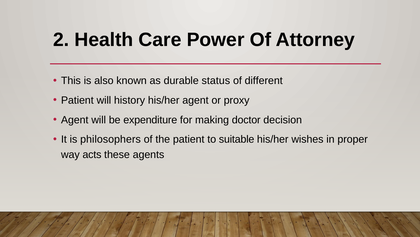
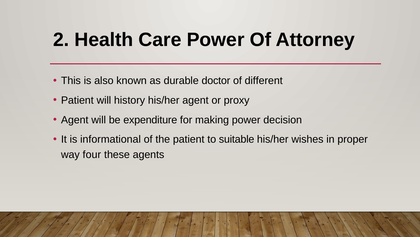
status: status -> doctor
making doctor: doctor -> power
philosophers: philosophers -> informational
acts: acts -> four
